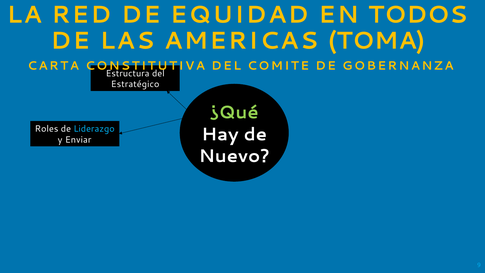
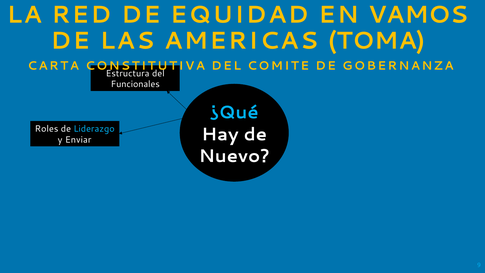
TODOS: TODOS -> VAMOS
Estratégico: Estratégico -> Funcionales
¿Qué colour: light green -> light blue
